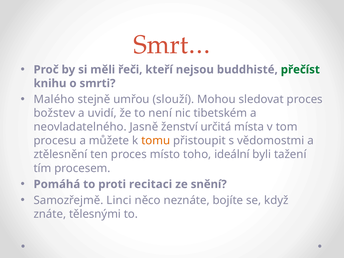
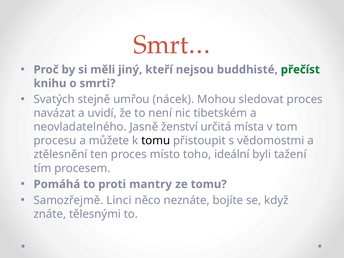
řeči: řeči -> jiný
Malého: Malého -> Svatých
slouží: slouží -> nácek
božstev: božstev -> navázat
tomu at (156, 141) colour: orange -> black
recitaci: recitaci -> mantry
ze snění: snění -> tomu
